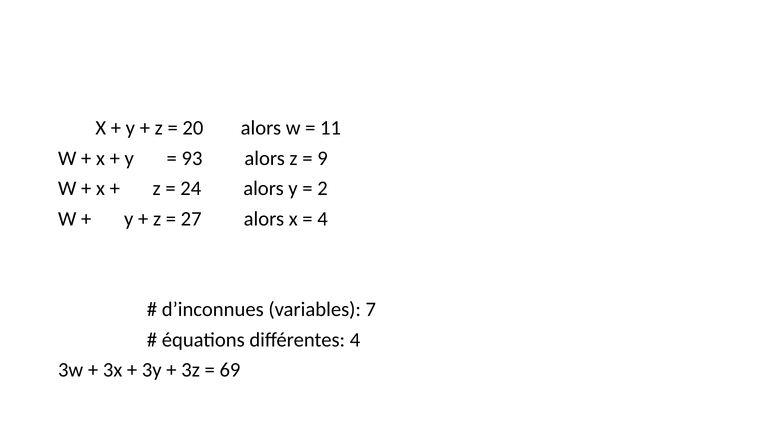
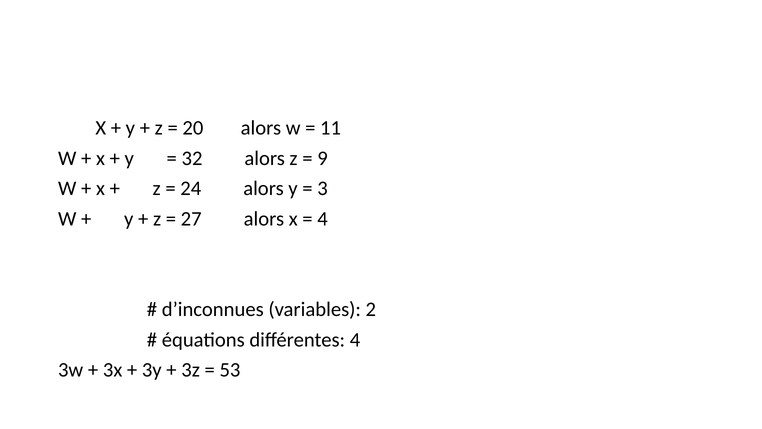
93: 93 -> 32
2: 2 -> 3
7: 7 -> 2
69: 69 -> 53
